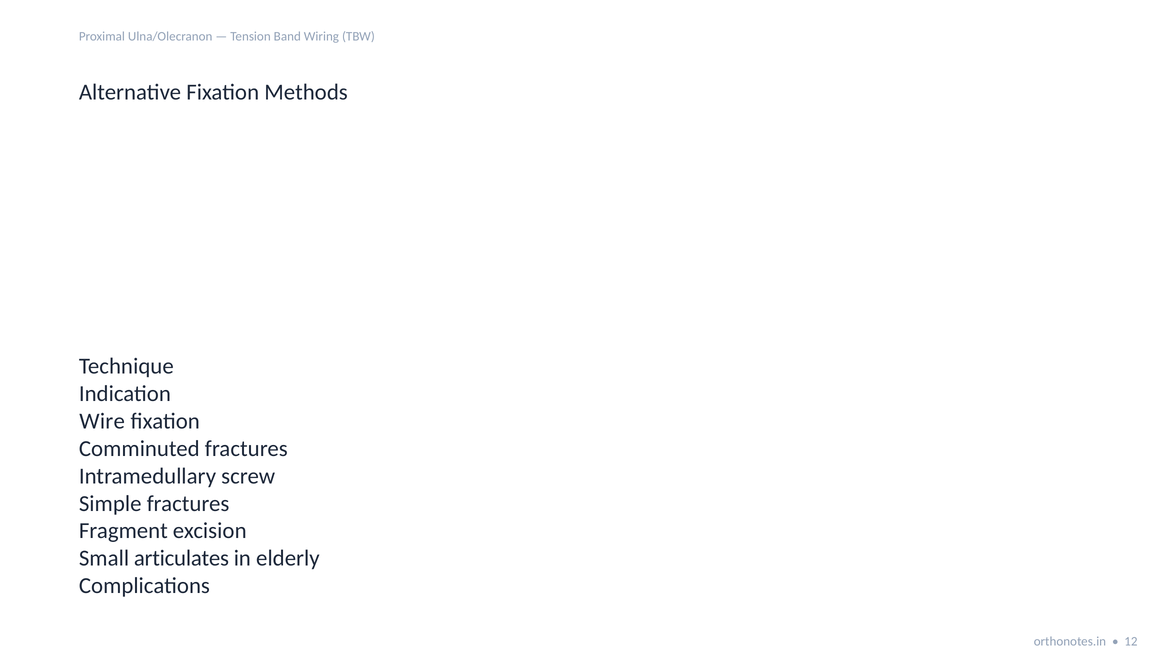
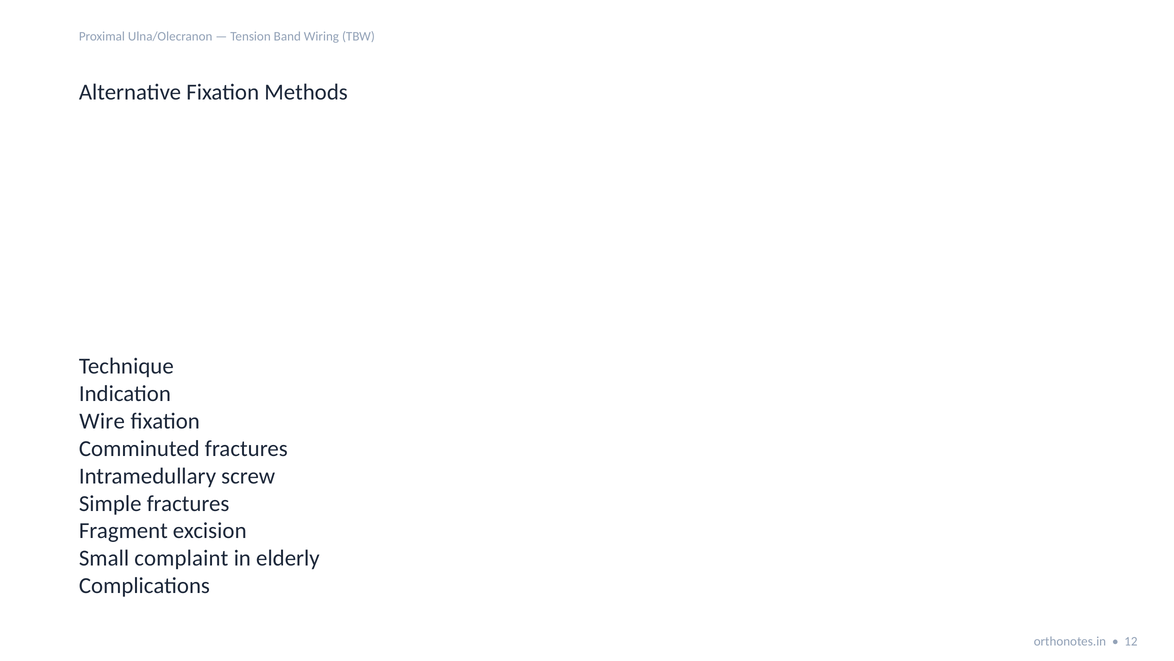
Small articulates: articulates -> complaint
